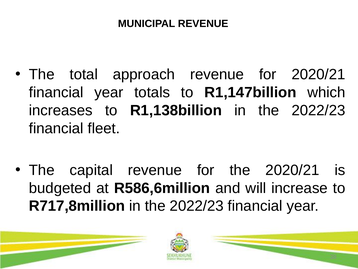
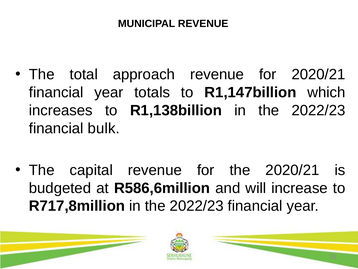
fleet: fleet -> bulk
